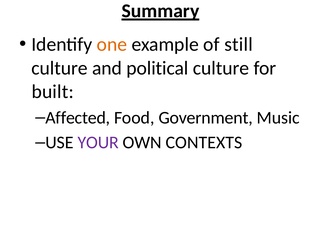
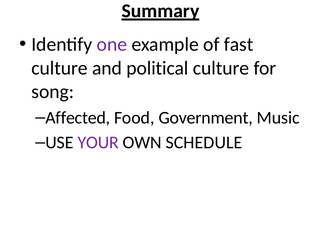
one colour: orange -> purple
still: still -> fast
built: built -> song
CONTEXTS: CONTEXTS -> SCHEDULE
